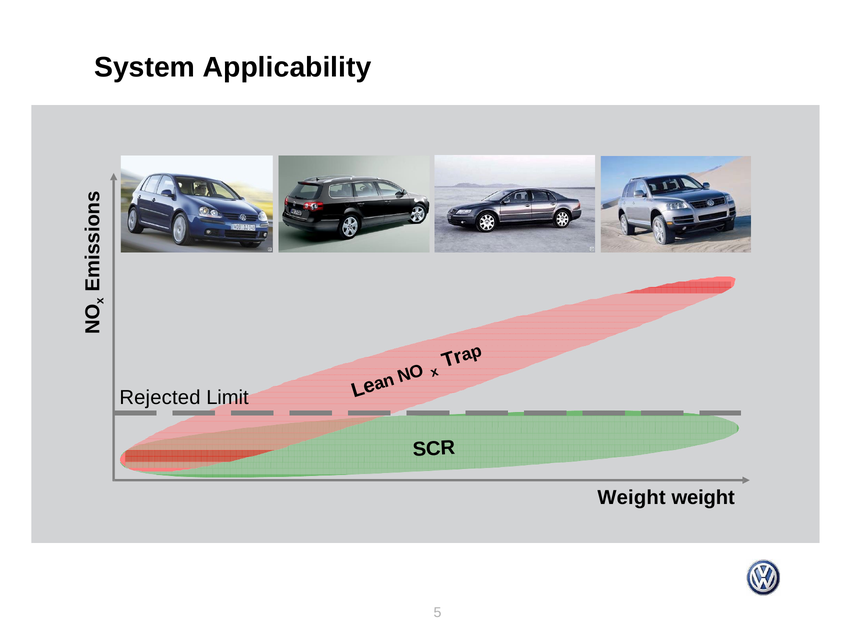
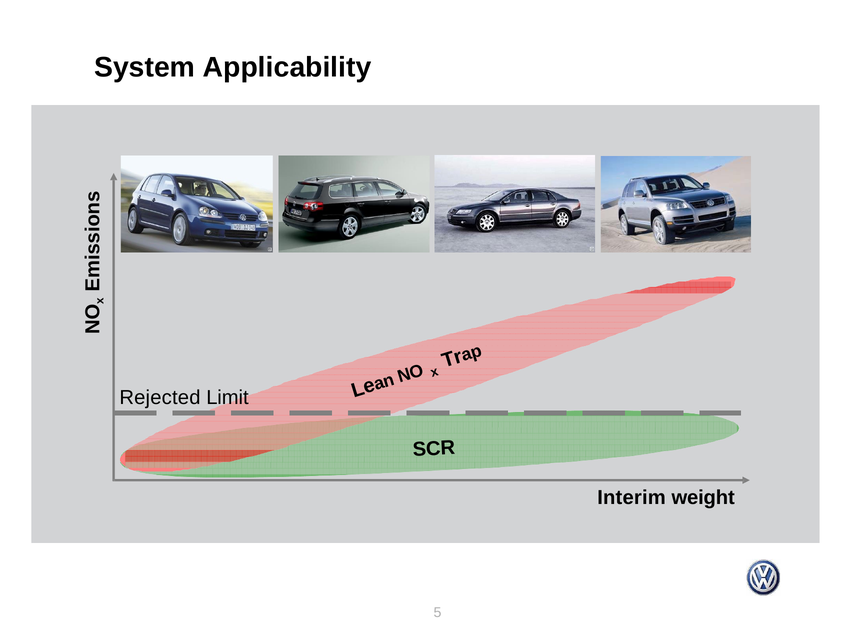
Weight at (632, 498): Weight -> Interim
